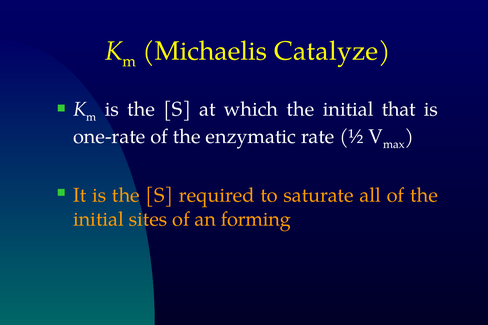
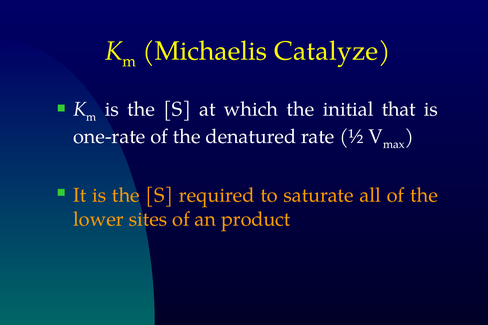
enzymatic: enzymatic -> denatured
initial at (98, 219): initial -> lower
forming: forming -> product
